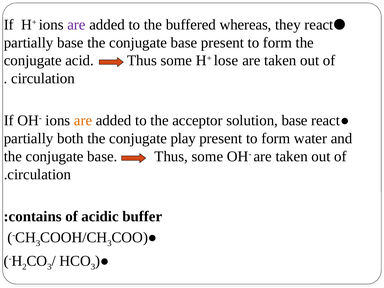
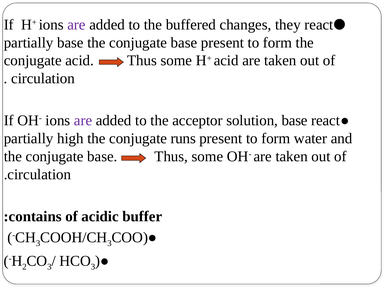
whereas: whereas -> changes
H+ lose: lose -> acid
are at (83, 121) colour: orange -> purple
both: both -> high
play: play -> runs
